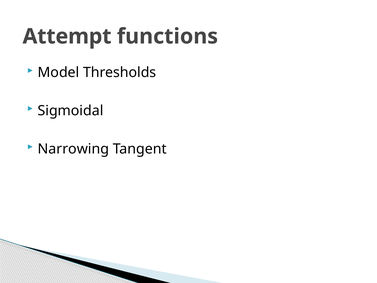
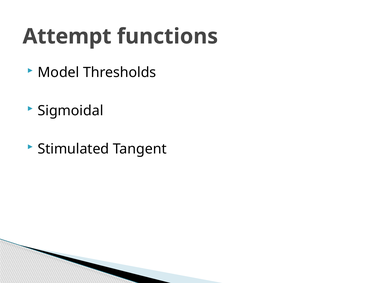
Narrowing: Narrowing -> Stimulated
